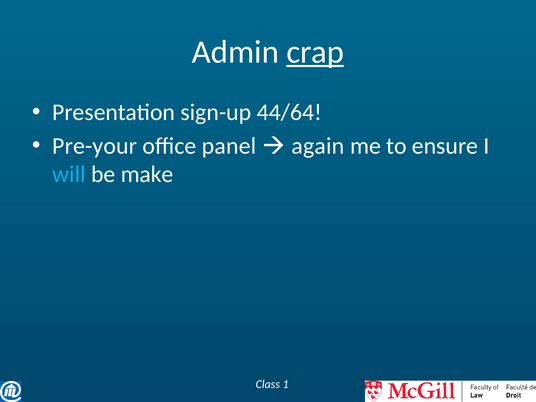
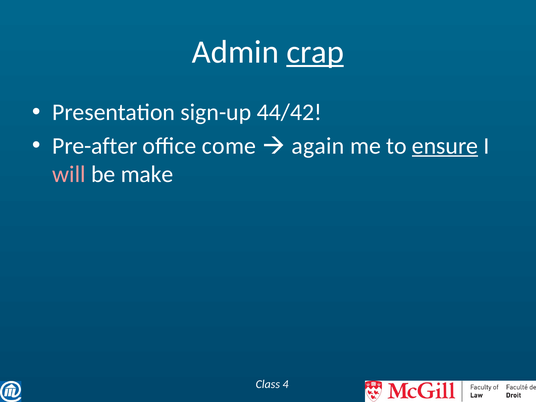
44/64: 44/64 -> 44/42
Pre-your: Pre-your -> Pre-after
panel: panel -> come
ensure underline: none -> present
will colour: light blue -> pink
1: 1 -> 4
